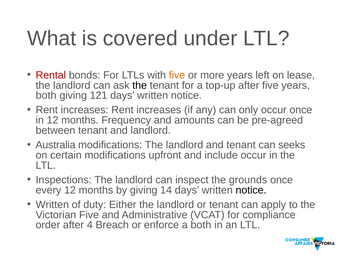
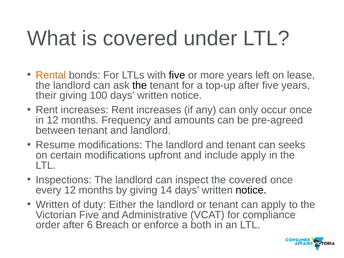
Rental colour: red -> orange
five at (177, 75) colour: orange -> black
both at (46, 96): both -> their
121: 121 -> 100
Australia: Australia -> Resume
include occur: occur -> apply
the grounds: grounds -> covered
4: 4 -> 6
